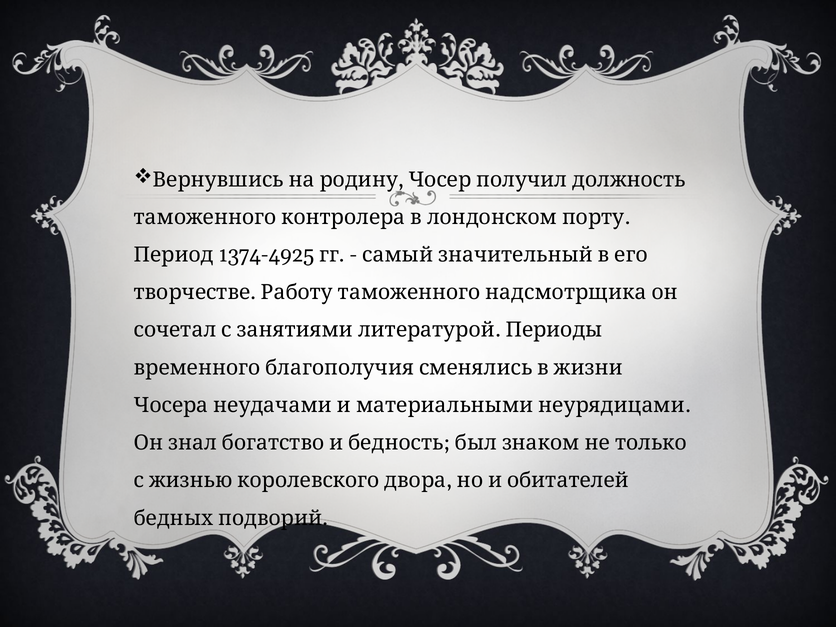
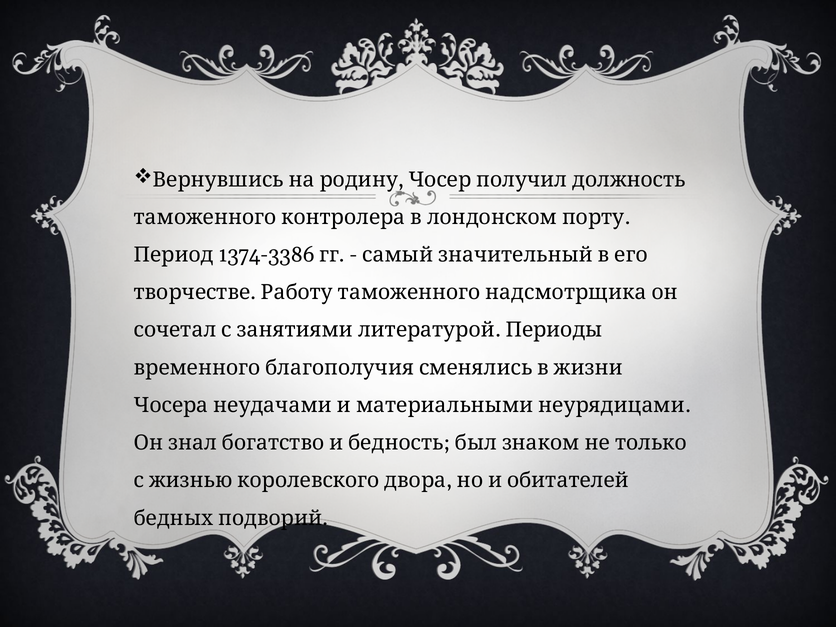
1374-4925: 1374-4925 -> 1374-3386
